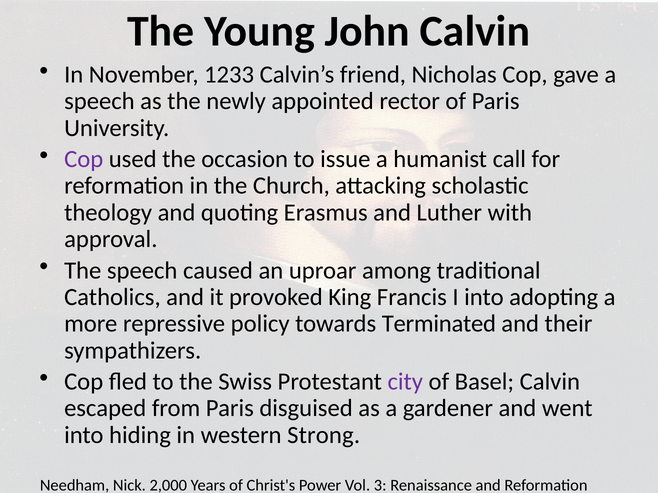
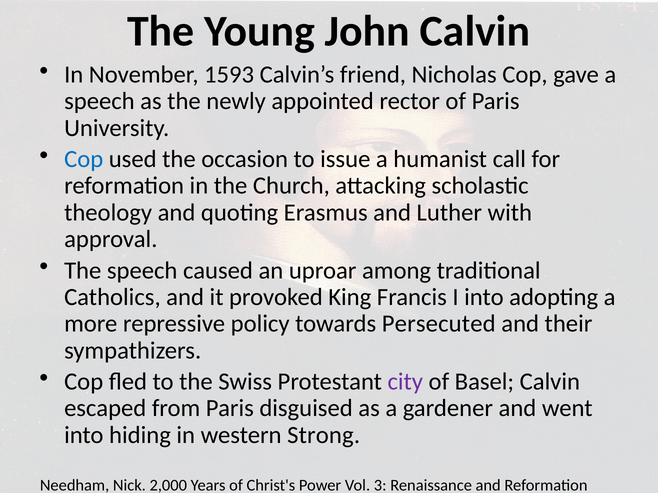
1233: 1233 -> 1593
Cop at (84, 159) colour: purple -> blue
Terminated: Terminated -> Persecuted
